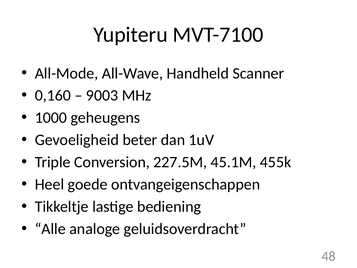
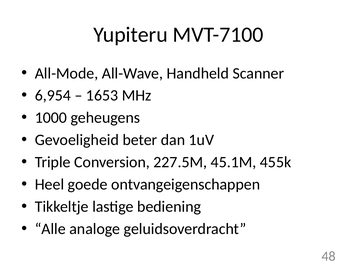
0,160: 0,160 -> 6,954
9003: 9003 -> 1653
